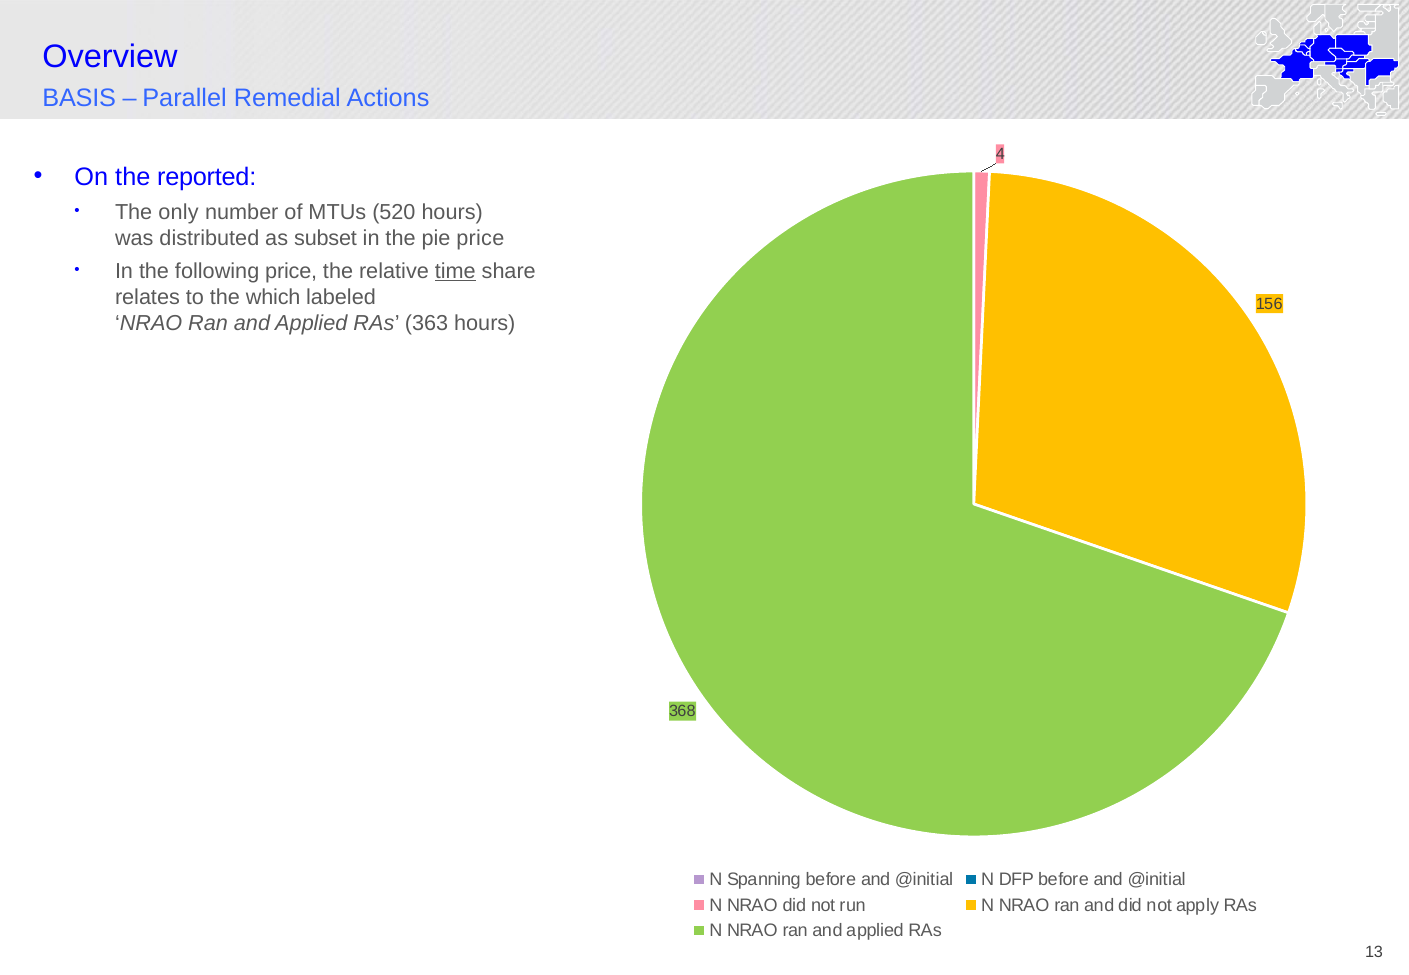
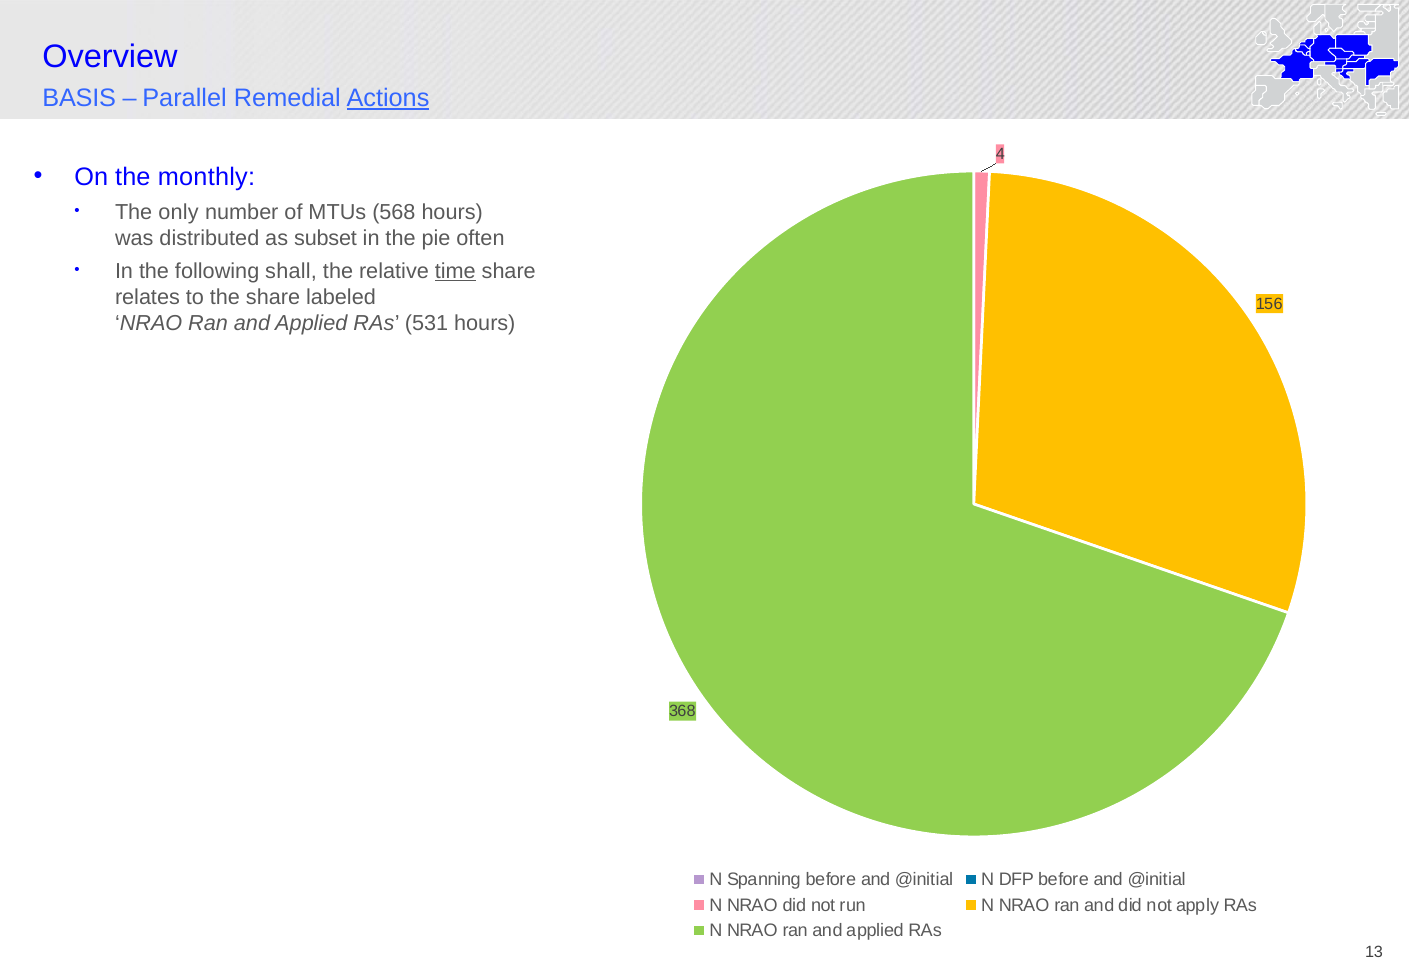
Actions underline: none -> present
reported: reported -> monthly
520: 520 -> 568
pie price: price -> often
following price: price -> shall
the which: which -> share
363: 363 -> 531
